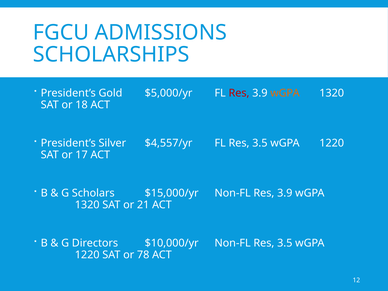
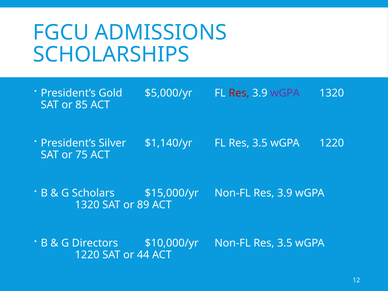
wGPA at (285, 93) colour: orange -> purple
18: 18 -> 85
$4,557/yr: $4,557/yr -> $1,140/yr
17: 17 -> 75
21: 21 -> 89
78: 78 -> 44
